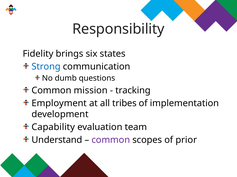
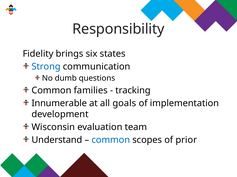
mission: mission -> families
Employment: Employment -> Innumerable
tribes: tribes -> goals
Capability: Capability -> Wisconsin
common at (111, 140) colour: purple -> blue
